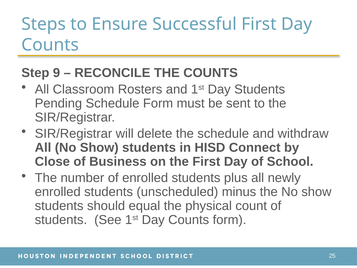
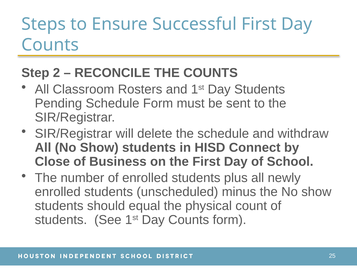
9: 9 -> 2
